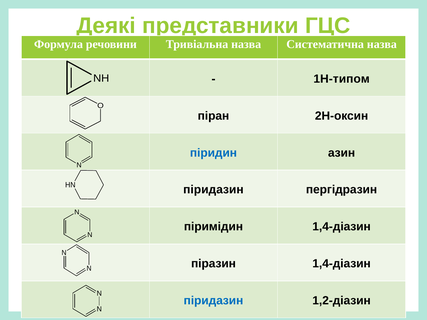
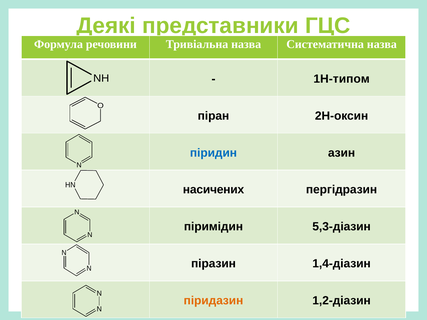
піридазин at (213, 190): піридазин -> насичених
піримідин 1,4-діазин: 1,4-діазин -> 5,3-діазин
піридазин at (213, 301) colour: blue -> orange
